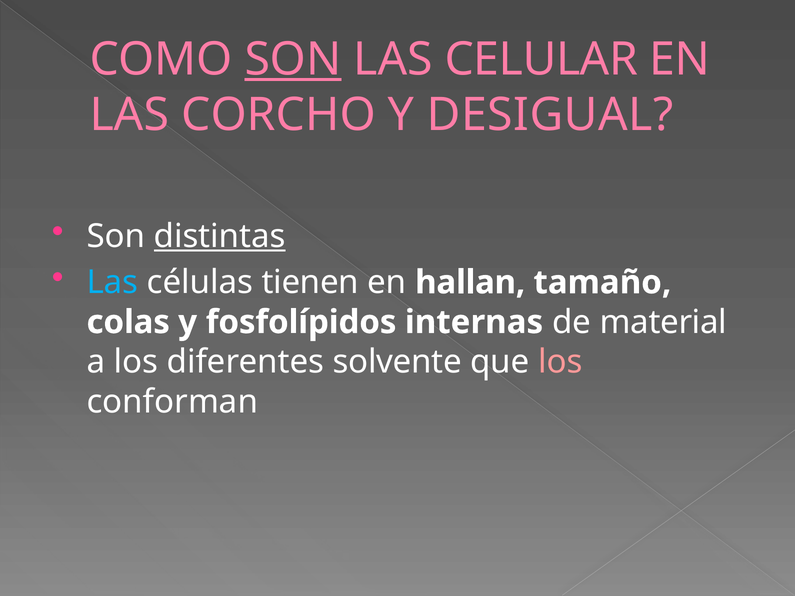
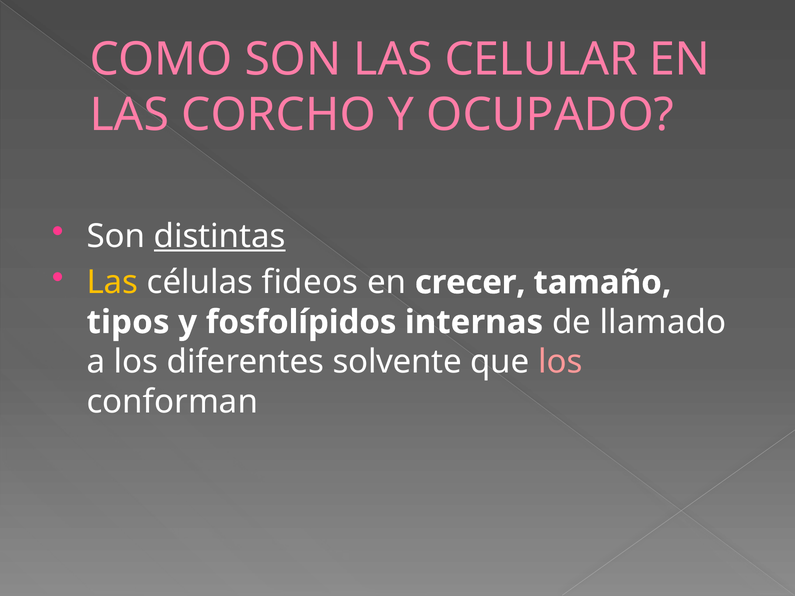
SON at (293, 59) underline: present -> none
DESIGUAL: DESIGUAL -> OCUPADO
Las at (112, 283) colour: light blue -> yellow
tienen: tienen -> fideos
hallan: hallan -> crecer
colas: colas -> tipos
material: material -> llamado
